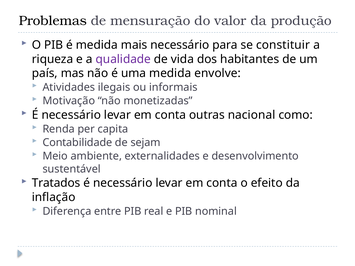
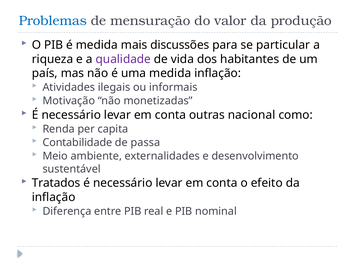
Problemas colour: black -> blue
mais necessário: necessário -> discussões
constituir: constituir -> particular
medida envolve: envolve -> inflação
sejam: sejam -> passa
